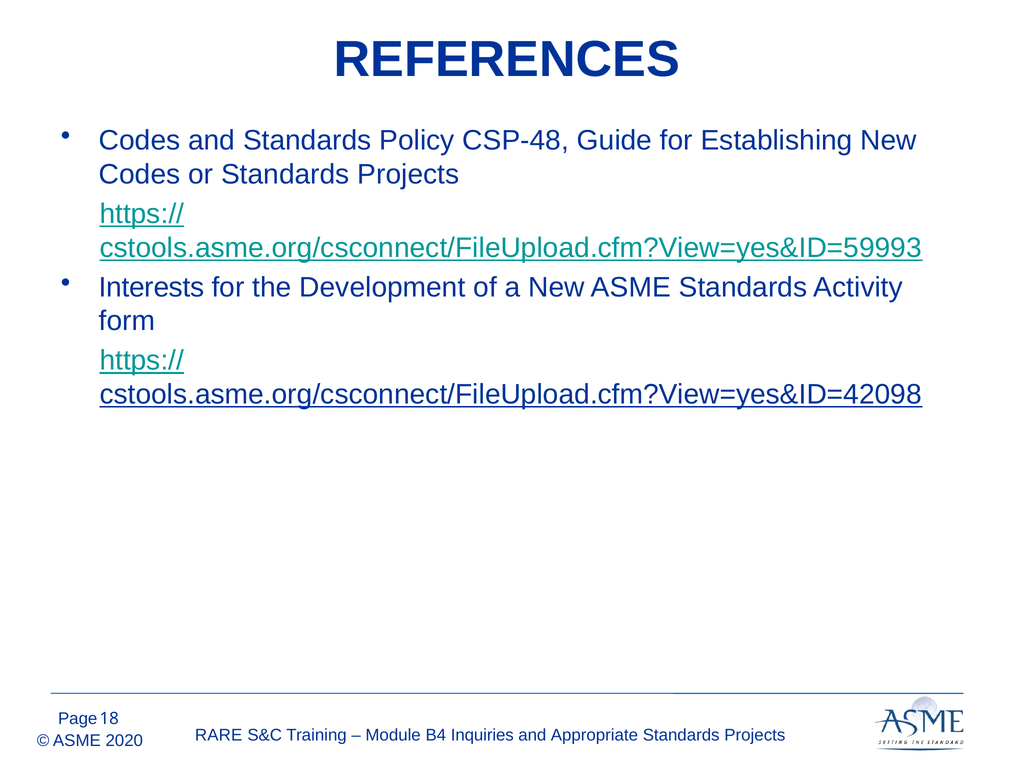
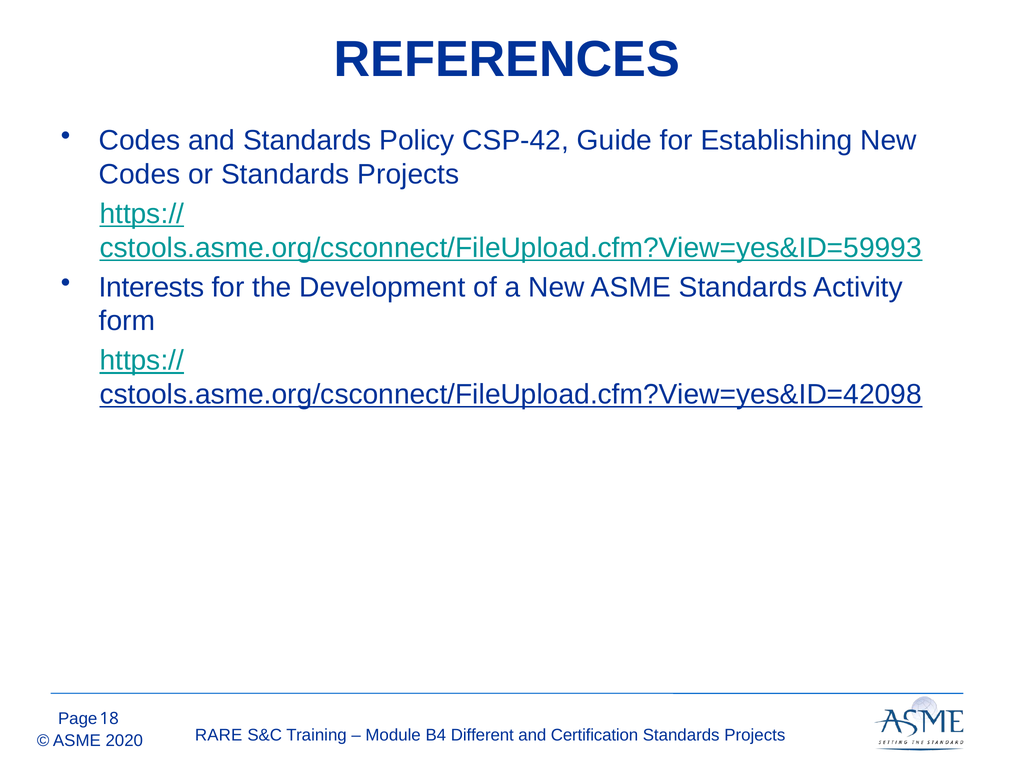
CSP-48: CSP-48 -> CSP-42
Inquiries: Inquiries -> Different
Appropriate: Appropriate -> Certification
